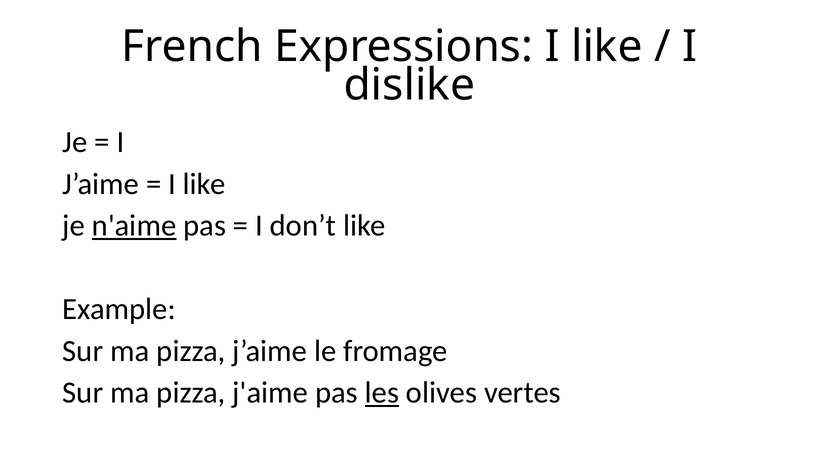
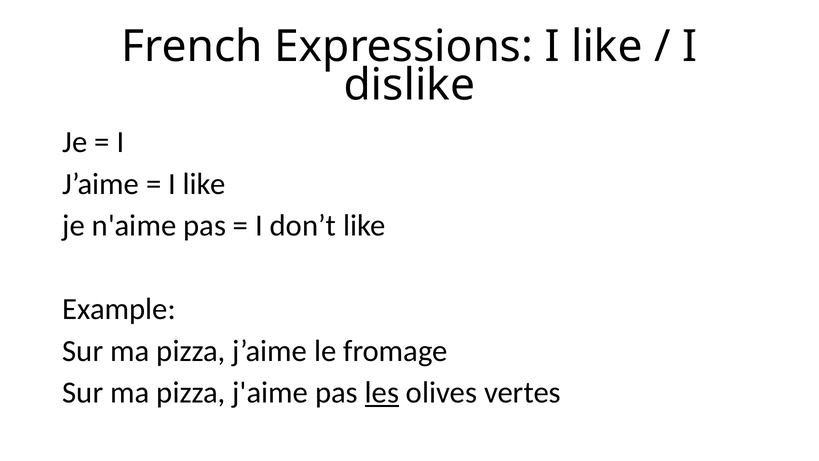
n'aime underline: present -> none
